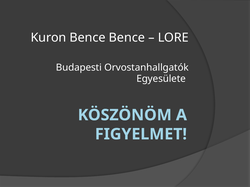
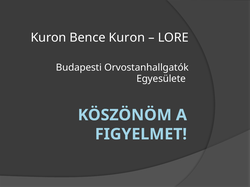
Bence Bence: Bence -> Kuron
